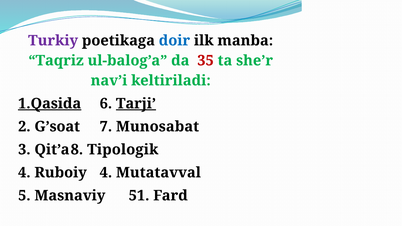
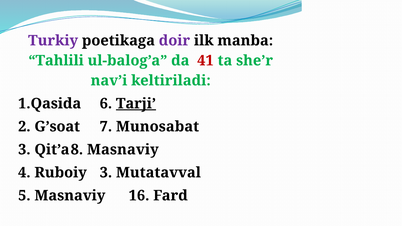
doir colour: blue -> purple
Taqriz: Taqriz -> Tahlili
35: 35 -> 41
1.Qasida underline: present -> none
Tipologik at (123, 150): Tipologik -> Masnaviy
Ruboiy 4: 4 -> 3
51: 51 -> 16
